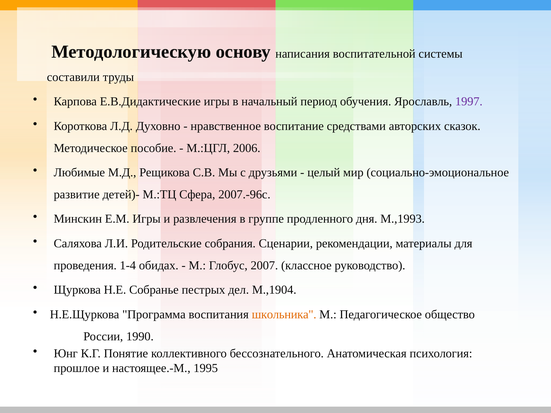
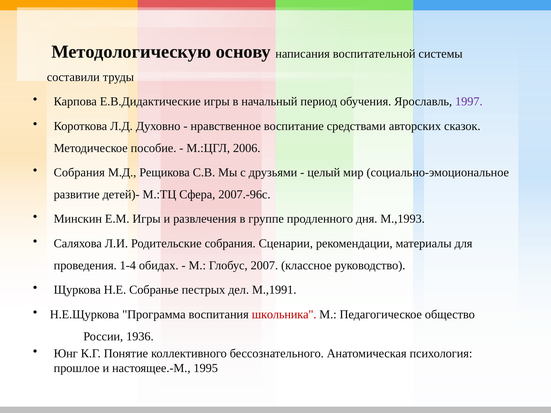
Любимые at (79, 173): Любимые -> Собрания
М.,1904: М.,1904 -> М.,1991
школьника colour: orange -> red
1990: 1990 -> 1936
